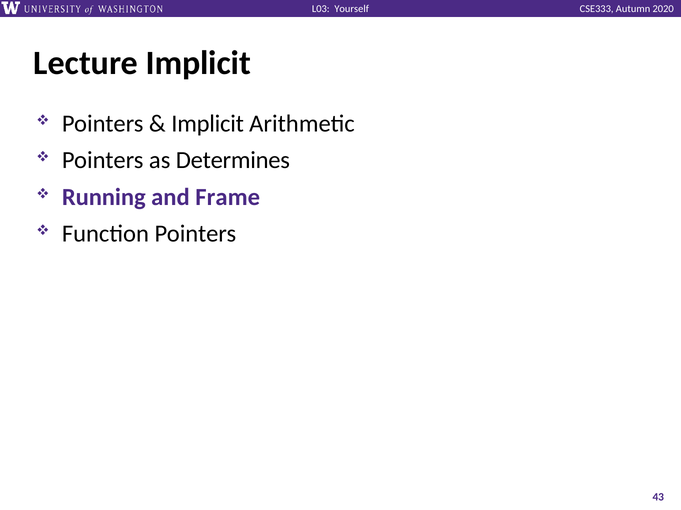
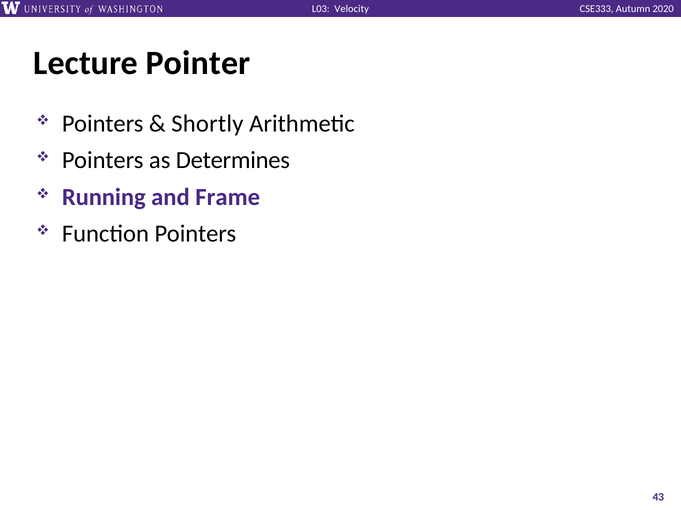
Yourself: Yourself -> Velocity
Lecture Implicit: Implicit -> Pointer
Implicit at (208, 124): Implicit -> Shortly
